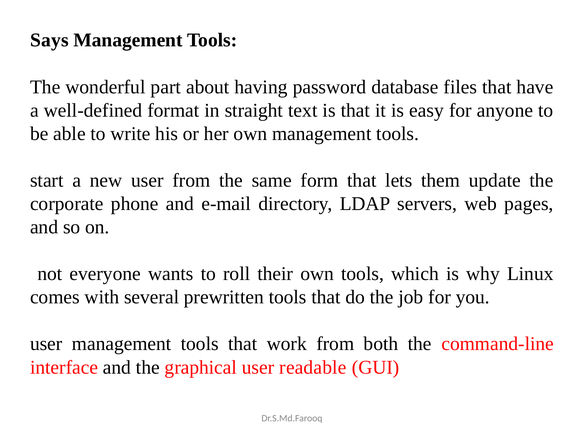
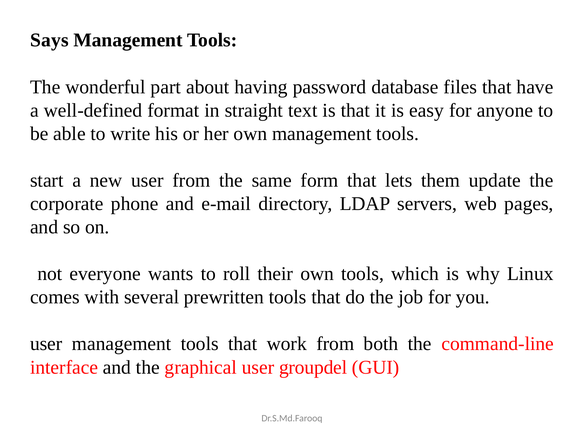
readable: readable -> groupdel
